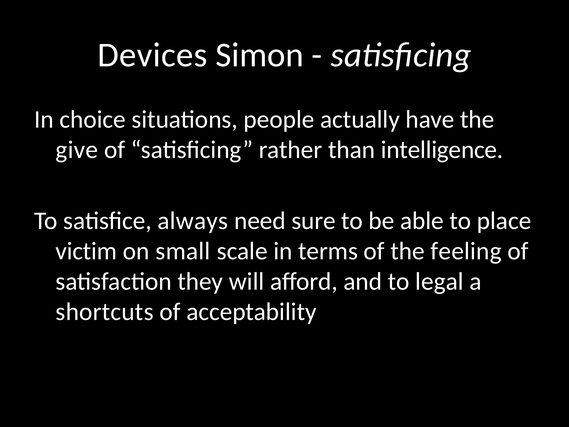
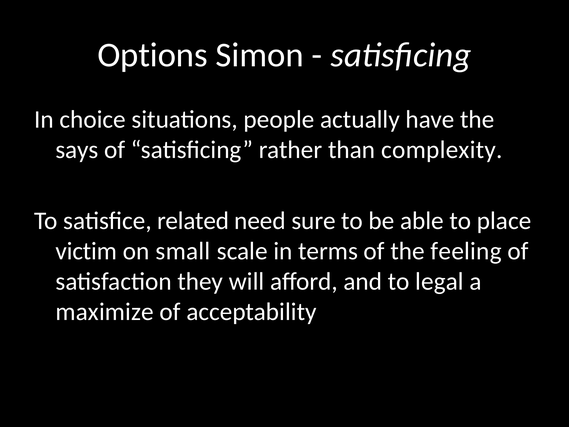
Devices: Devices -> Options
give: give -> says
intelligence: intelligence -> complexity
always: always -> related
shortcuts: shortcuts -> maximize
